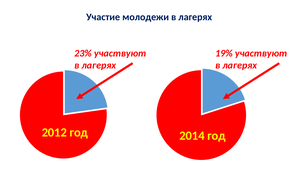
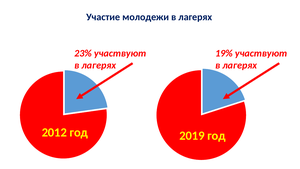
2014: 2014 -> 2019
